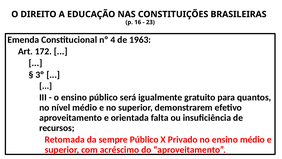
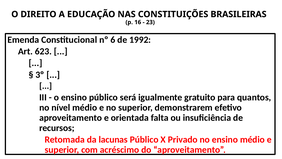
4: 4 -> 6
1963: 1963 -> 1992
172: 172 -> 623
sempre: sempre -> lacunas
